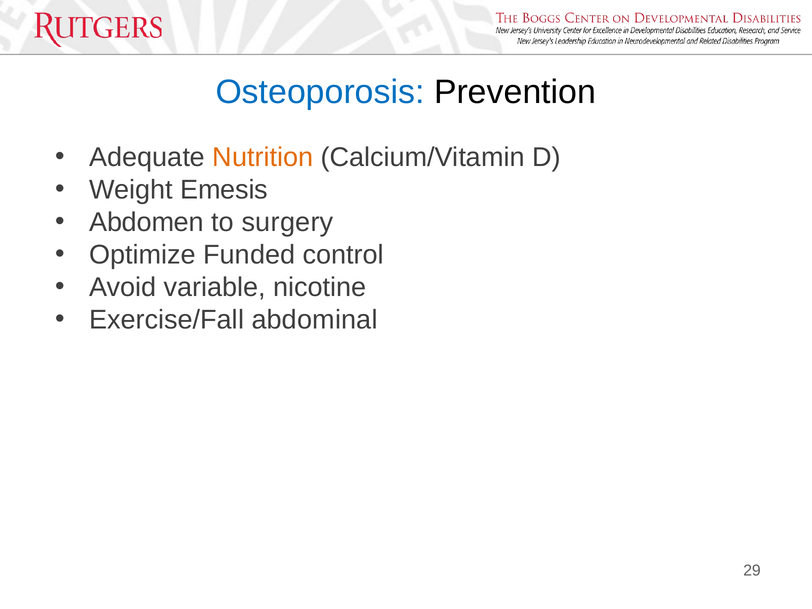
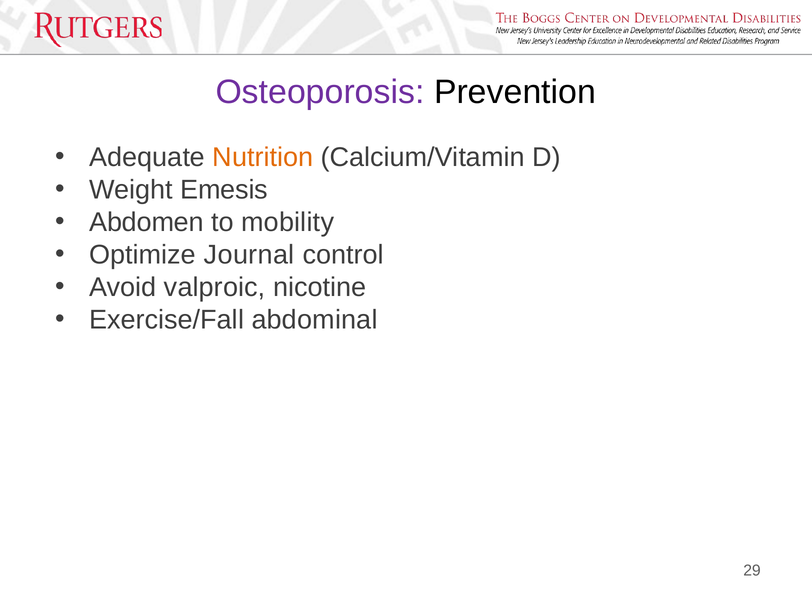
Osteoporosis colour: blue -> purple
surgery: surgery -> mobility
Funded: Funded -> Journal
variable: variable -> valproic
